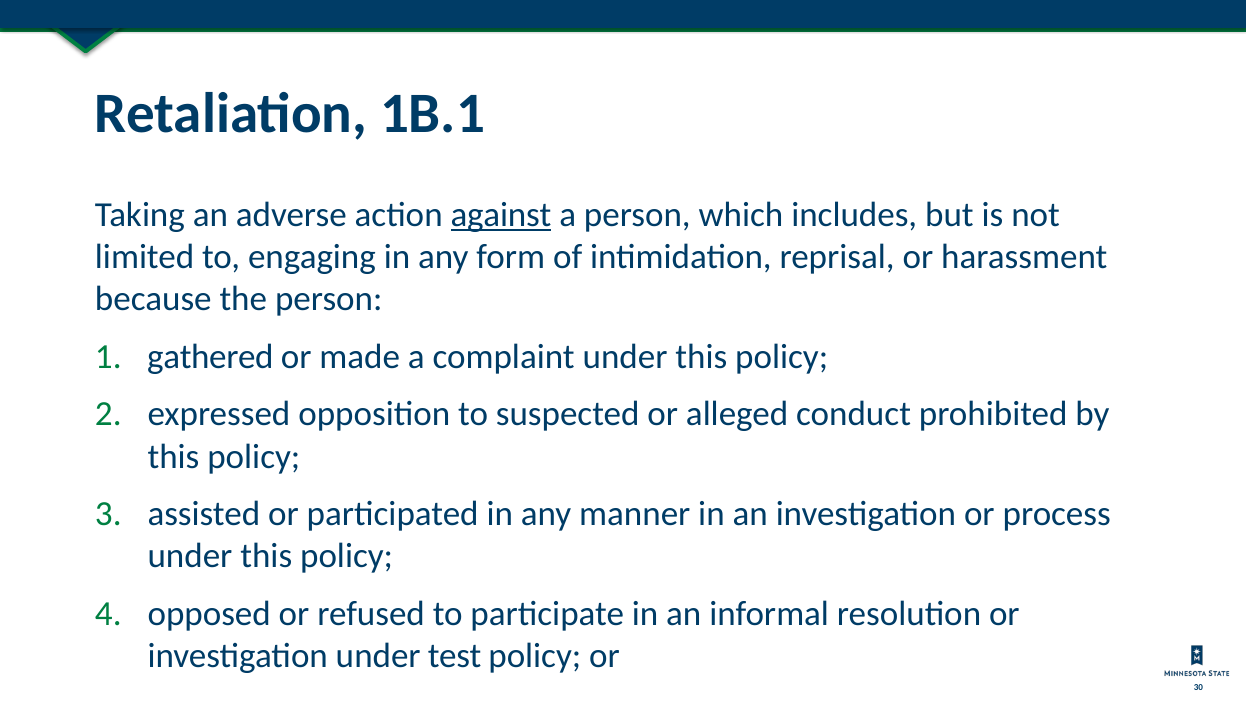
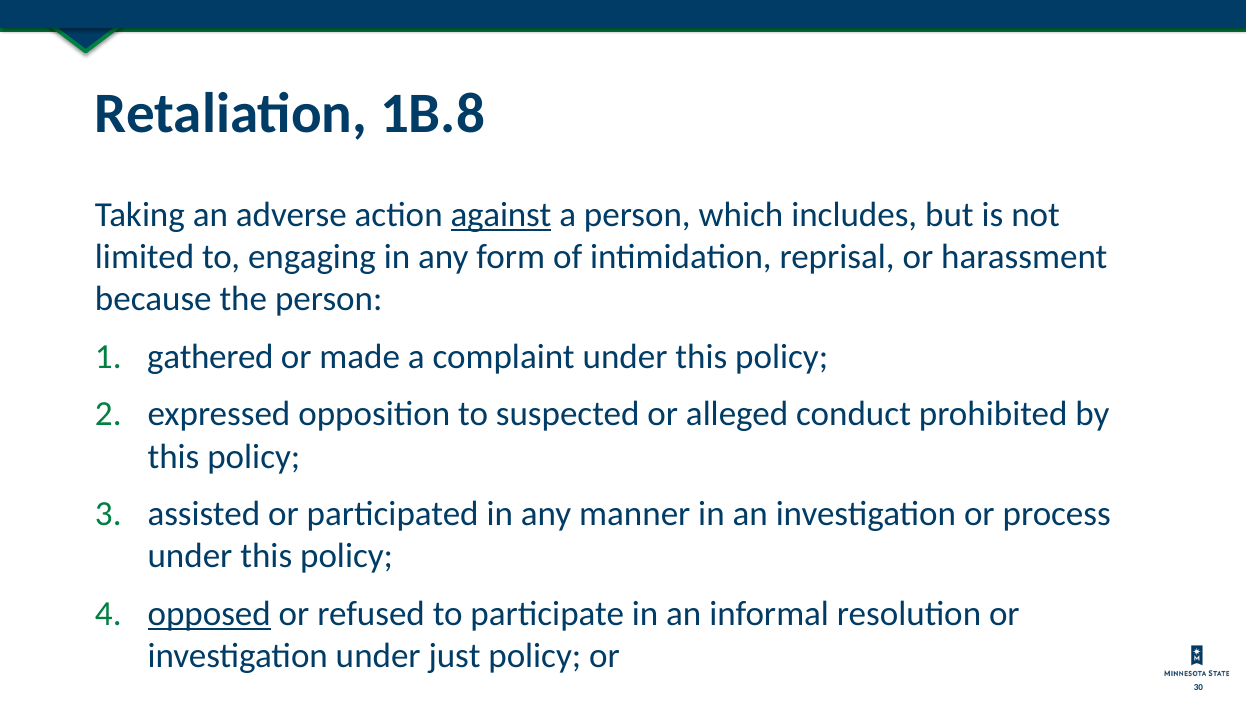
1B.1: 1B.1 -> 1B.8
opposed underline: none -> present
test: test -> just
